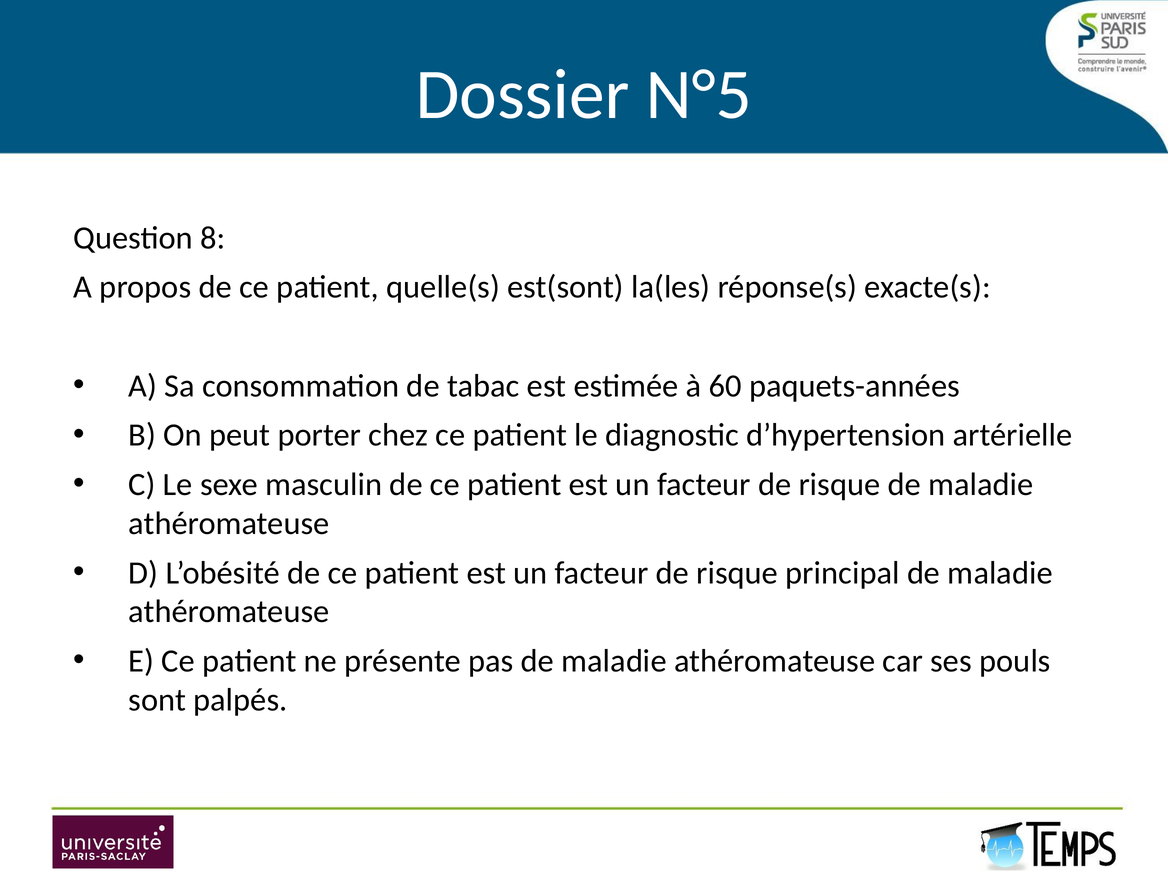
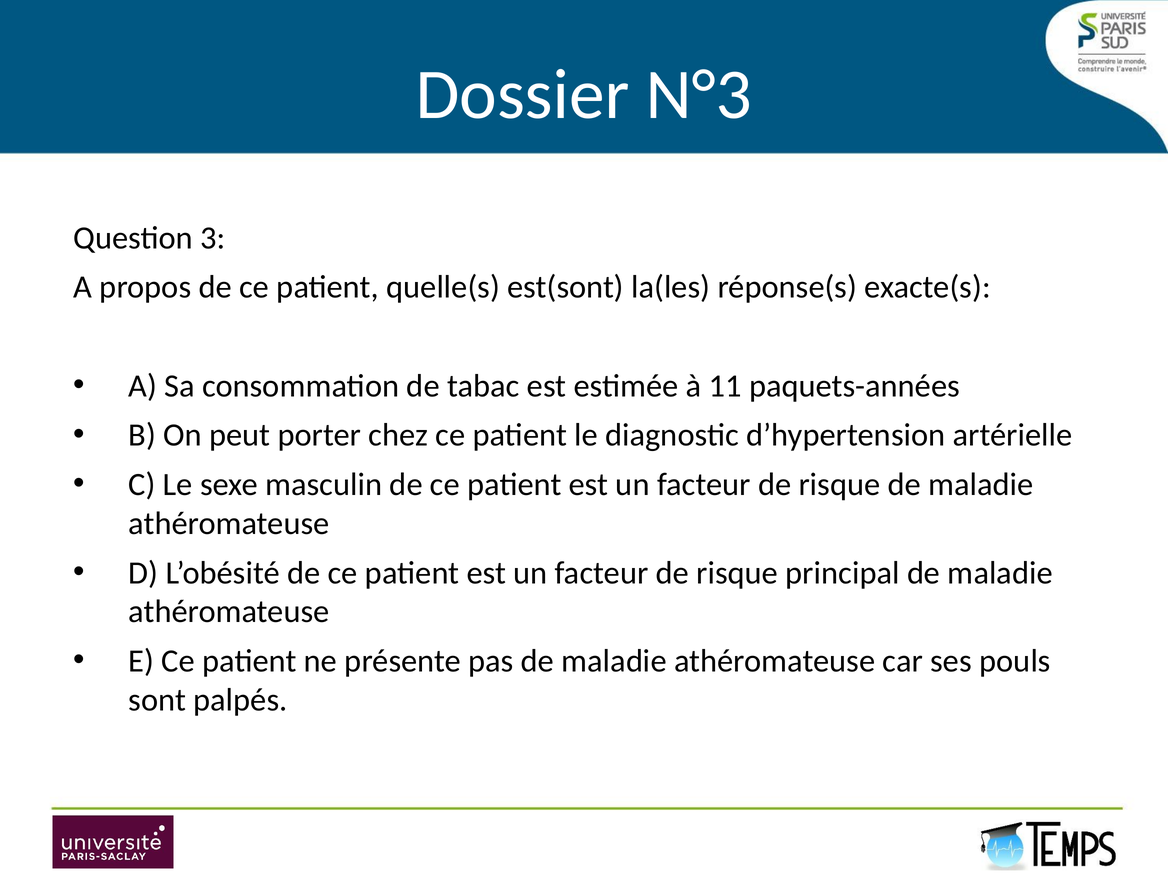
N°5: N°5 -> N°3
8: 8 -> 3
60: 60 -> 11
